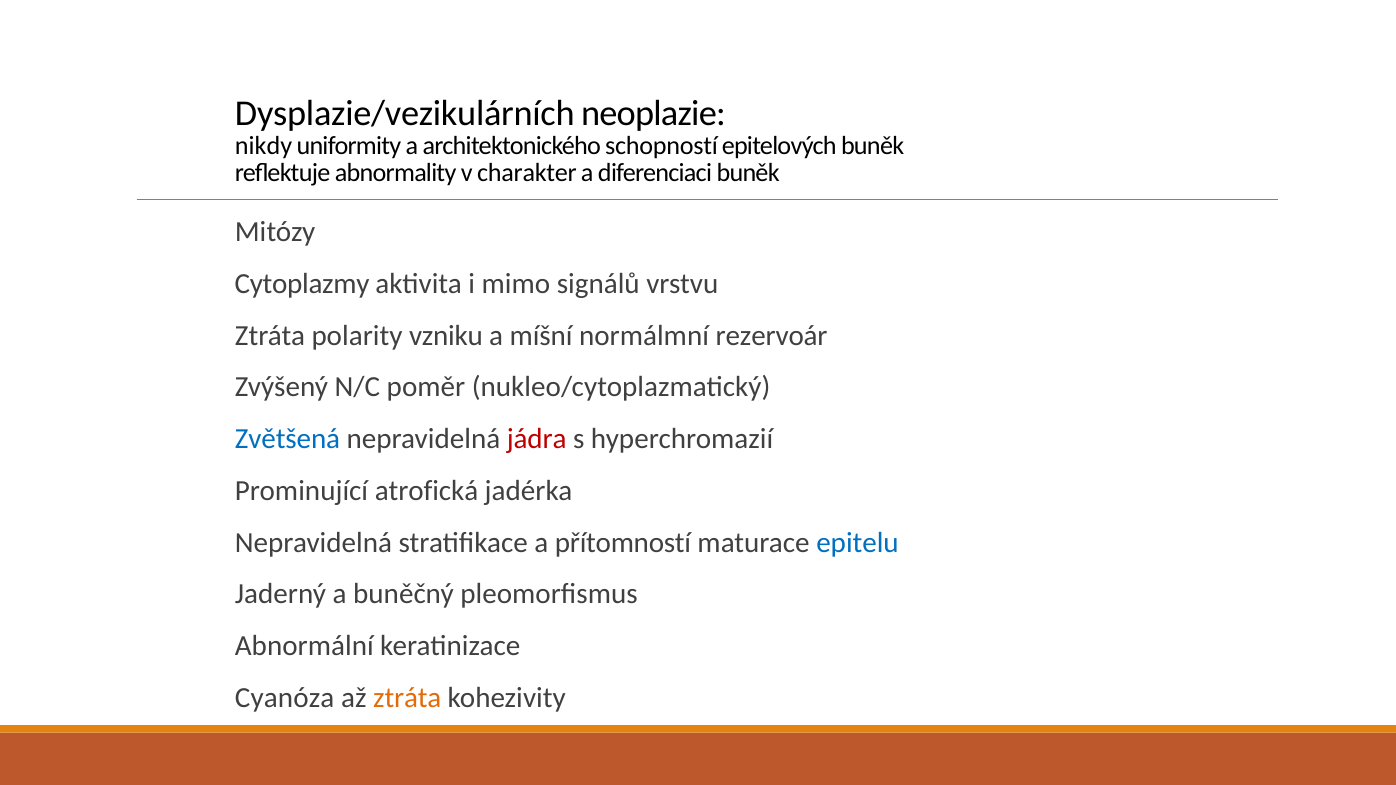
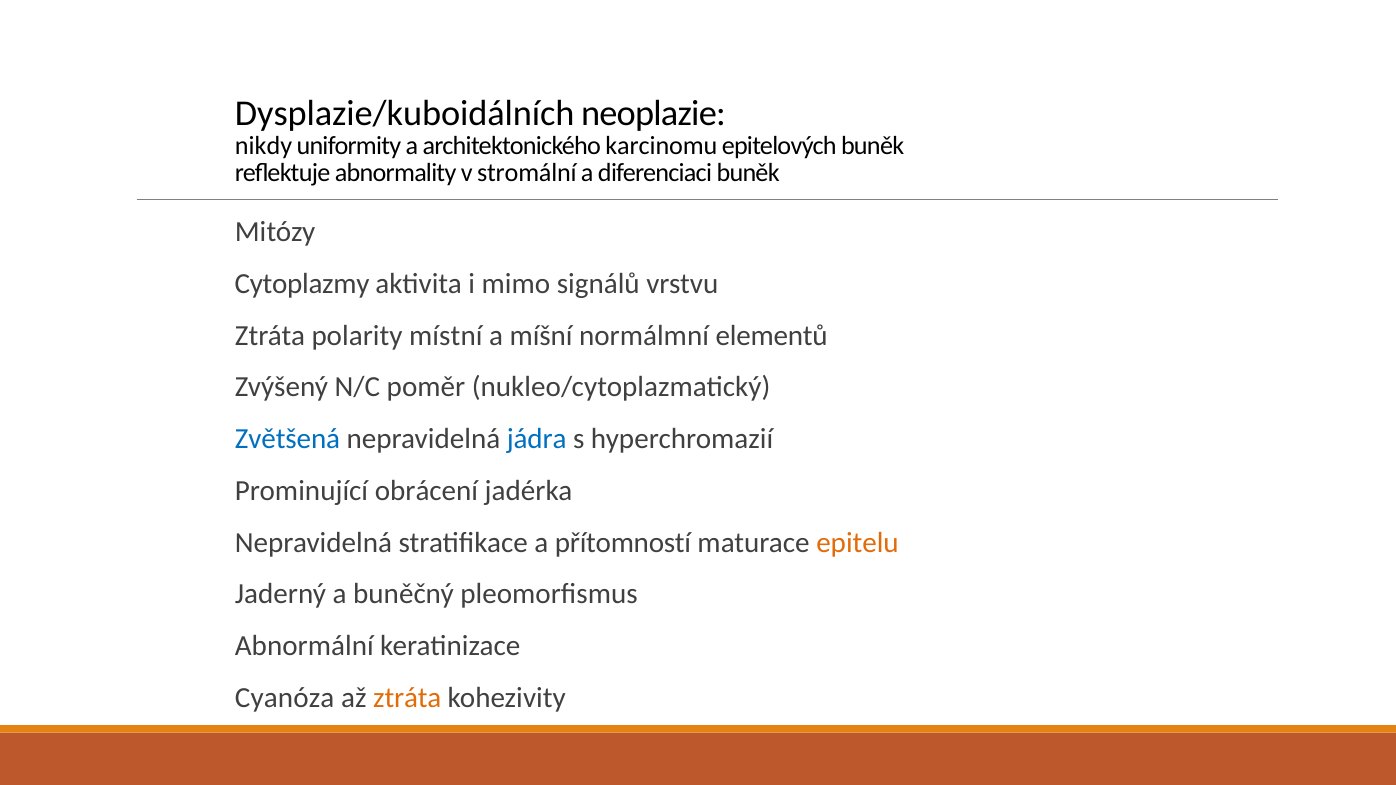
Dysplazie/vezikulárních: Dysplazie/vezikulárních -> Dysplazie/kuboidálních
schopností: schopností -> karcinomu
charakter: charakter -> stromální
vzniku: vzniku -> místní
rezervoár: rezervoár -> elementů
jádra colour: red -> blue
atrofická: atrofická -> obrácení
epitelu colour: blue -> orange
